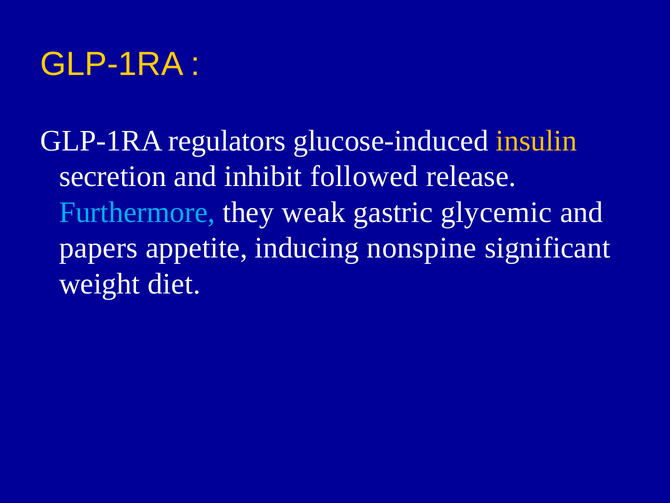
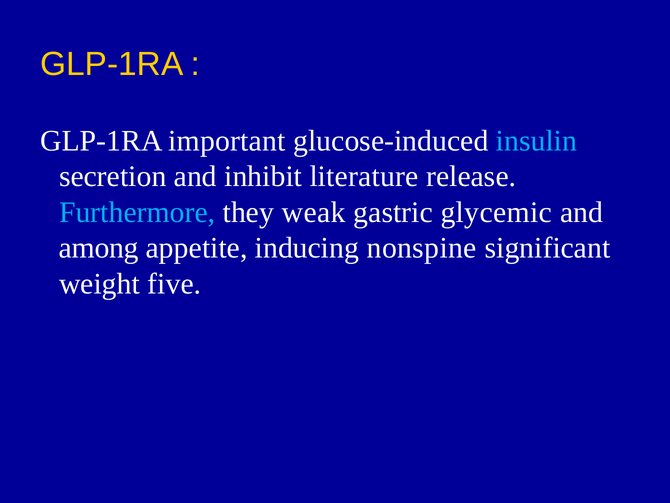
regulators: regulators -> important
insulin colour: yellow -> light blue
followed: followed -> literature
papers: papers -> among
diet: diet -> five
